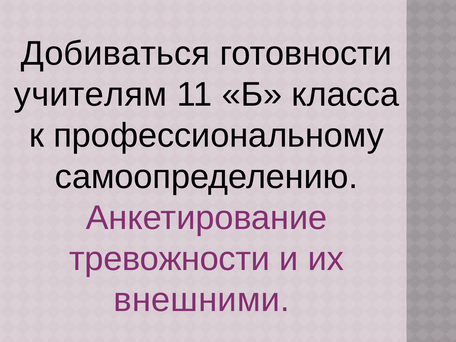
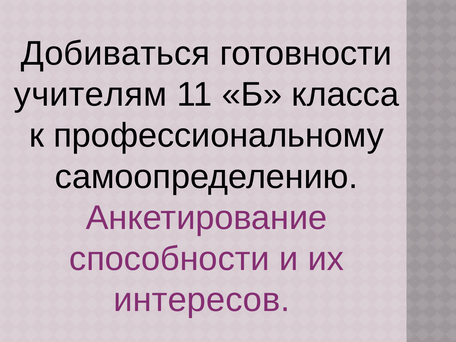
тревожности: тревожности -> способности
внешними: внешними -> интересов
